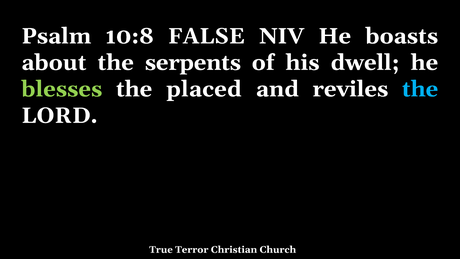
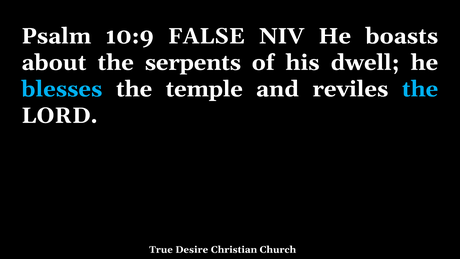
10:8: 10:8 -> 10:9
blesses colour: light green -> light blue
placed: placed -> temple
Terror: Terror -> Desire
